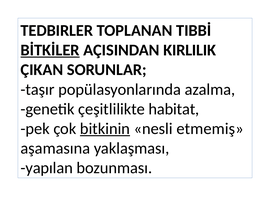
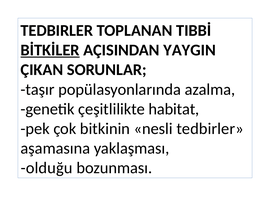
KIRLILIK: KIRLILIK -> YAYGIN
bitkinin underline: present -> none
nesli etmemiş: etmemiş -> tedbirler
yapılan: yapılan -> olduğu
